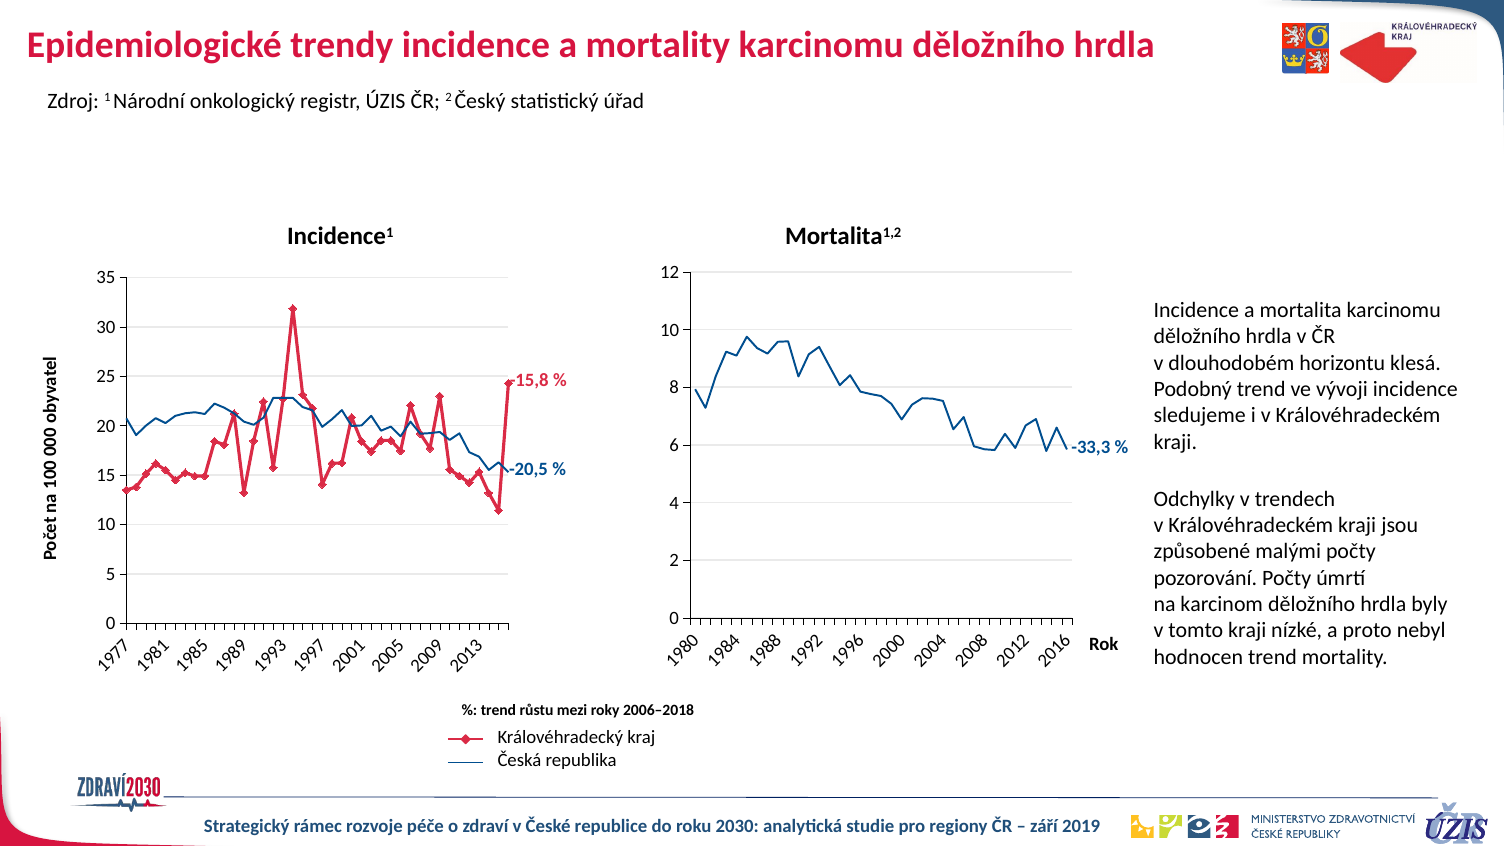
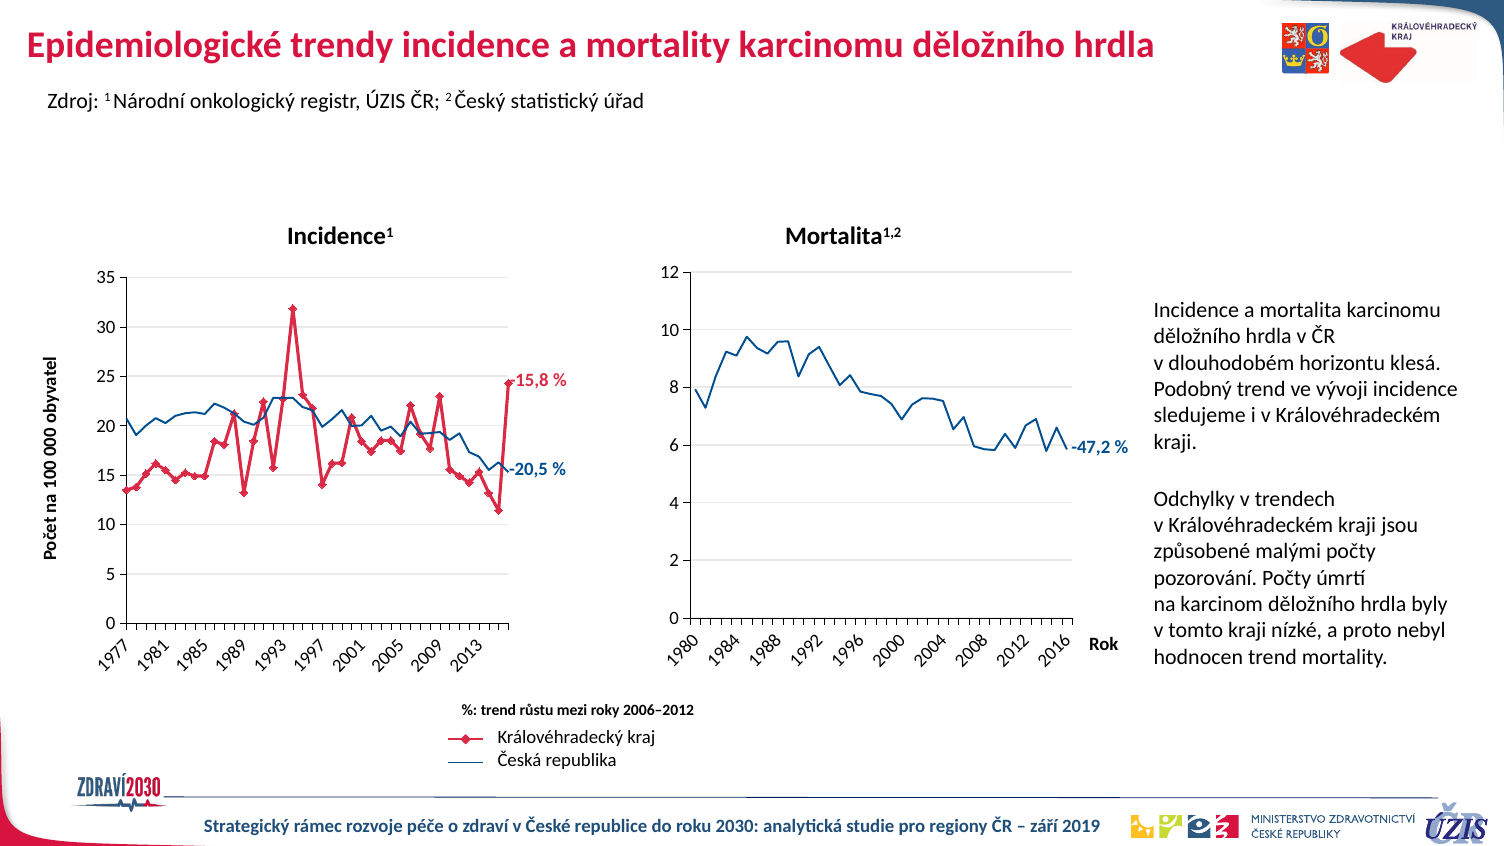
-33,3: -33,3 -> -47,2
2006–2018: 2006–2018 -> 2006–2012
